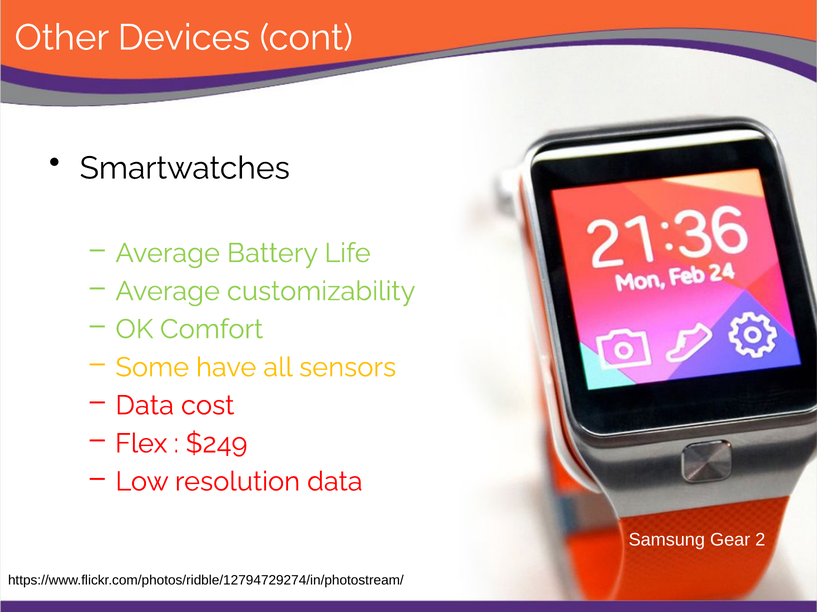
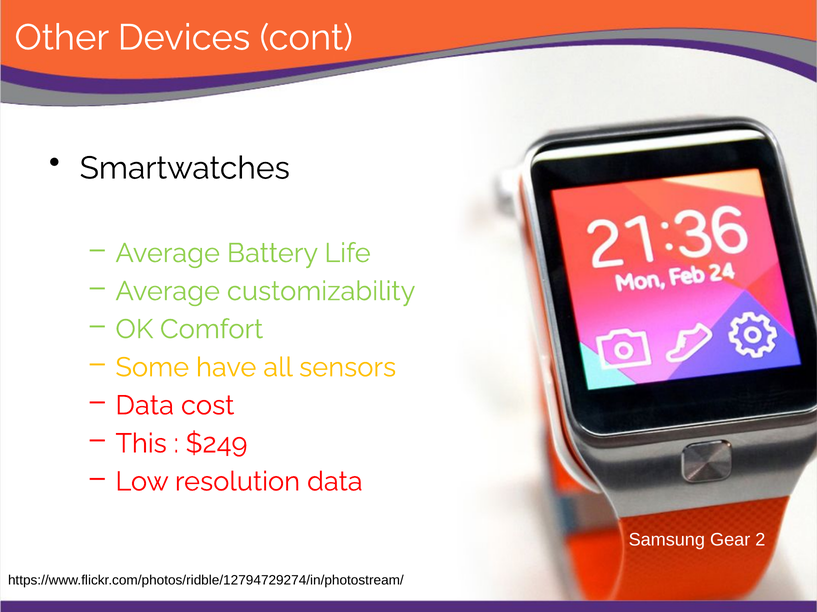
Flex: Flex -> This
